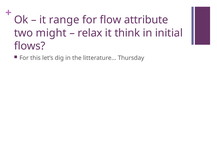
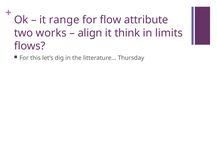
might: might -> works
relax: relax -> align
initial: initial -> limits
